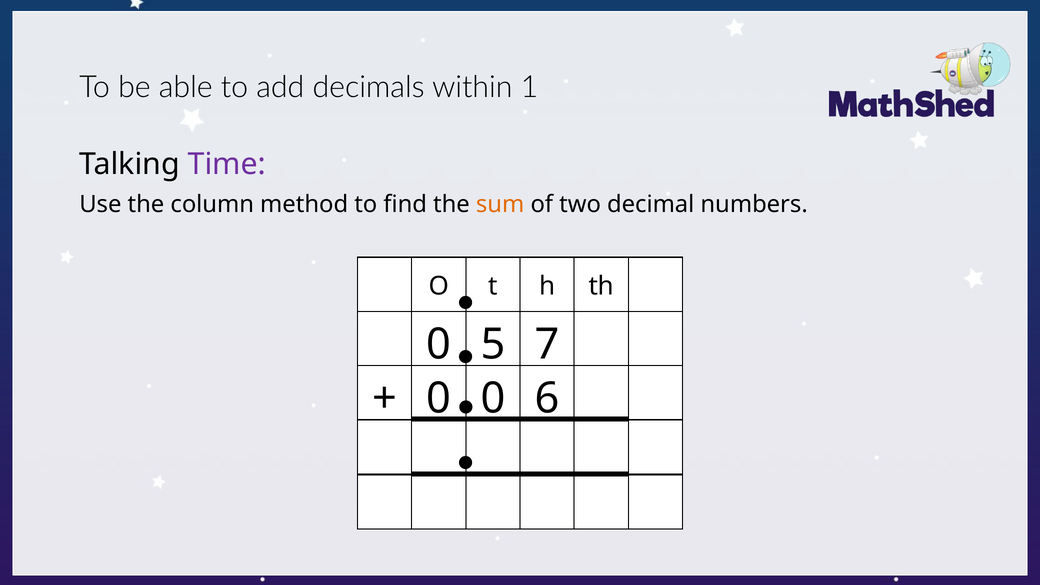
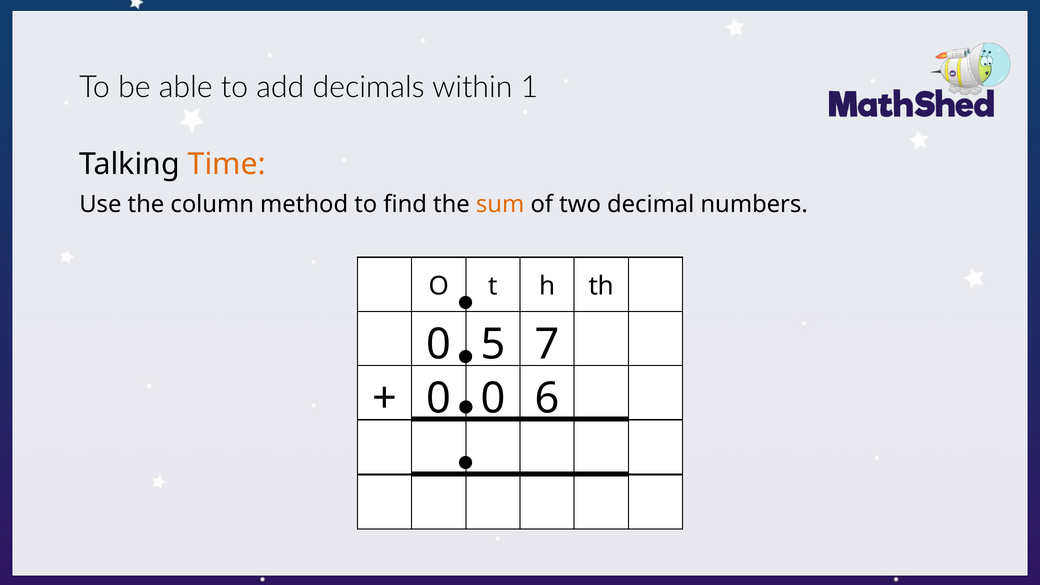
Time colour: purple -> orange
